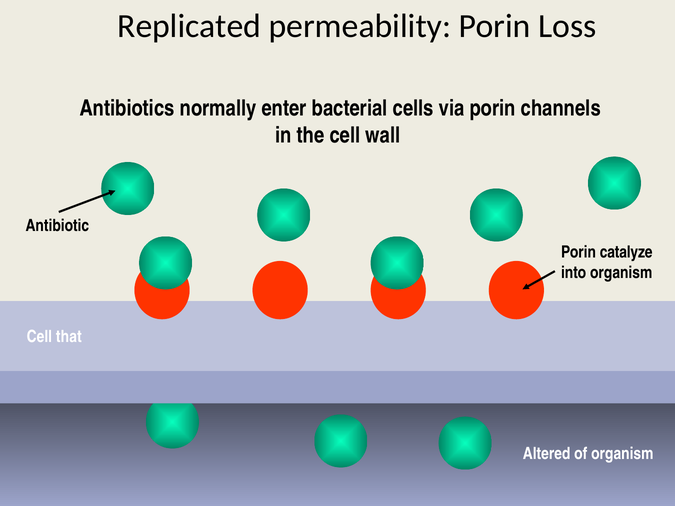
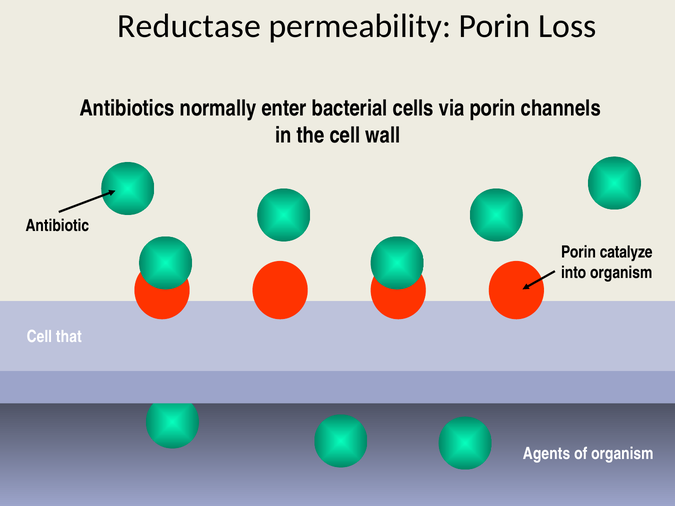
Replicated: Replicated -> Reductase
Altered: Altered -> Agents
